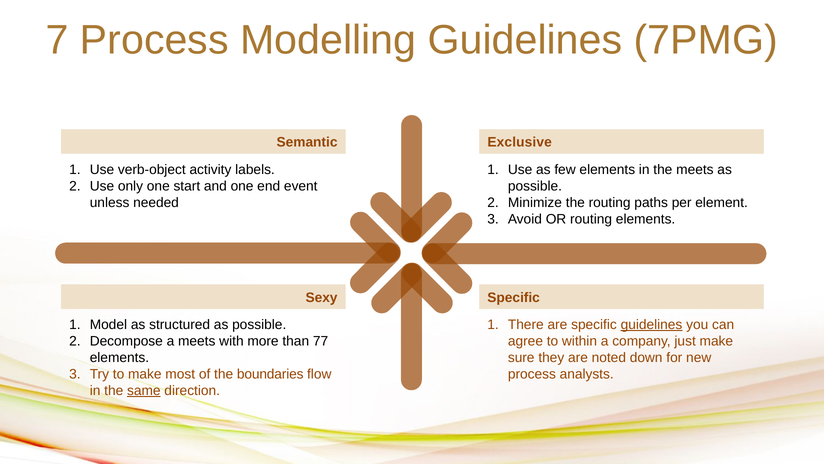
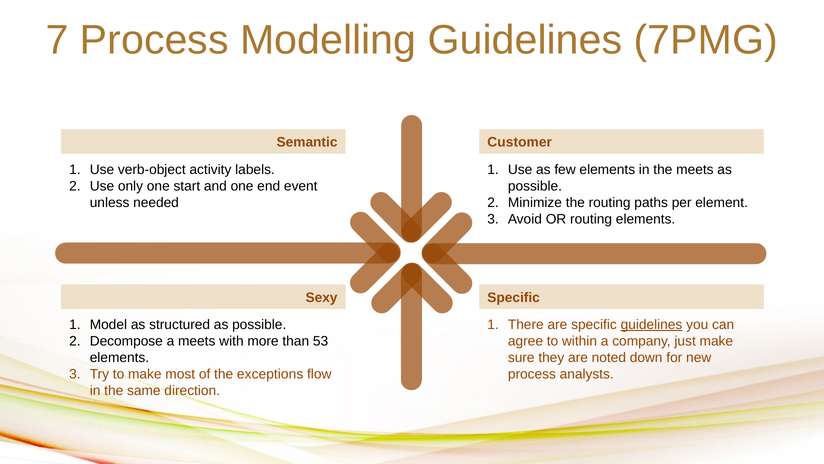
Exclusive: Exclusive -> Customer
77: 77 -> 53
boundaries: boundaries -> exceptions
same underline: present -> none
